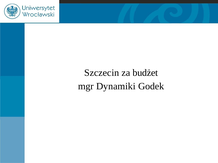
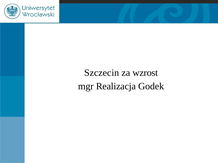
budżet: budżet -> wzrost
Dynamiki: Dynamiki -> Realizacja
